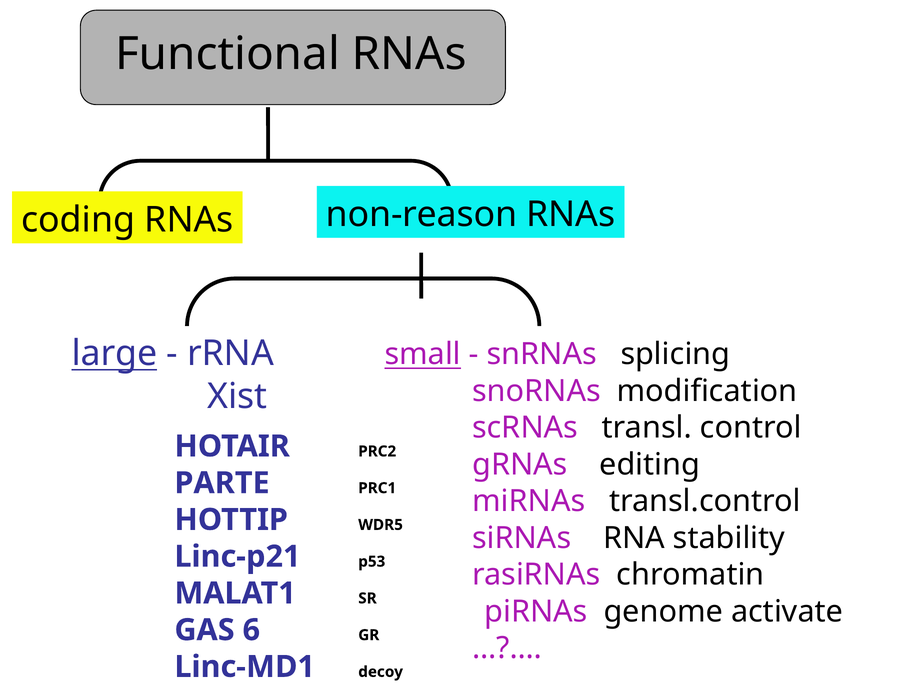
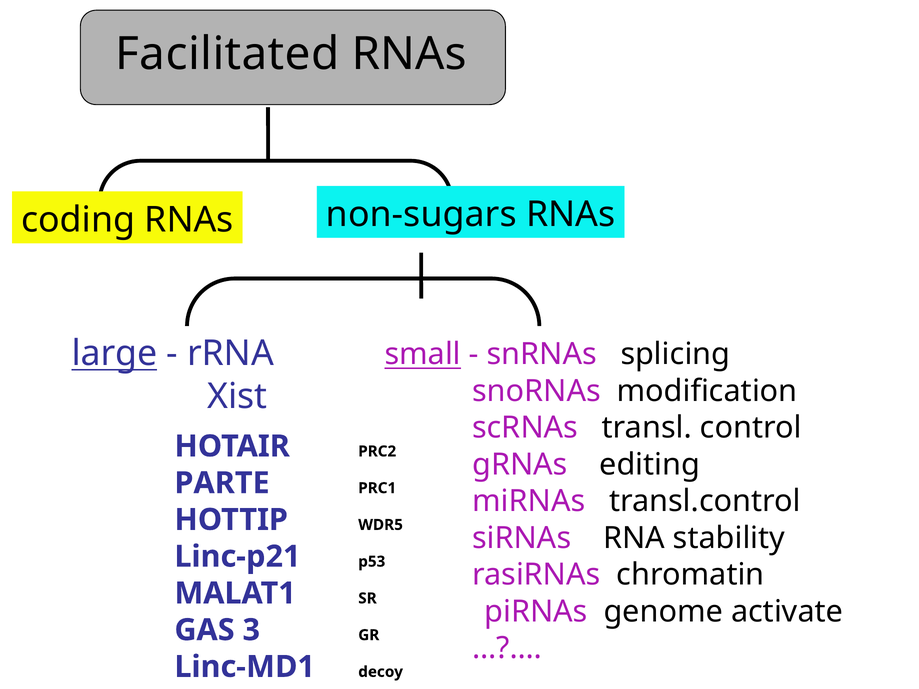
Functional: Functional -> Facilitated
non-reason: non-reason -> non-sugars
6: 6 -> 3
